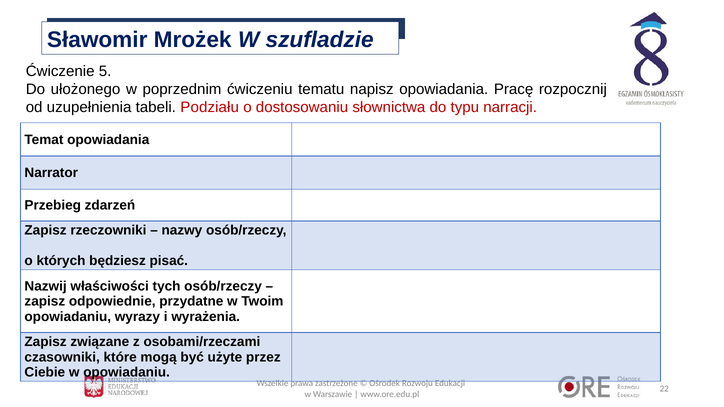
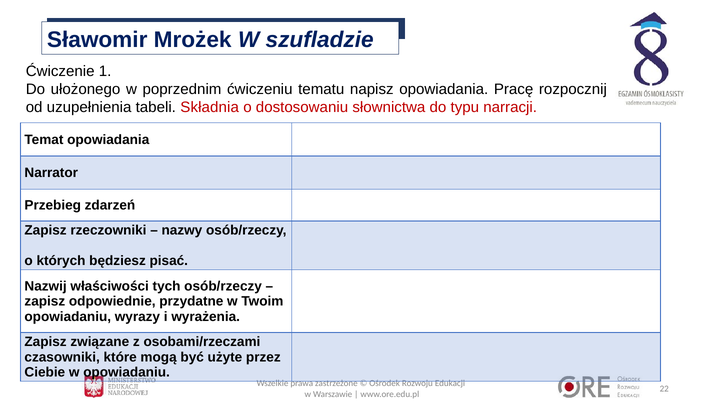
5: 5 -> 1
Podziału: Podziału -> Składnia
